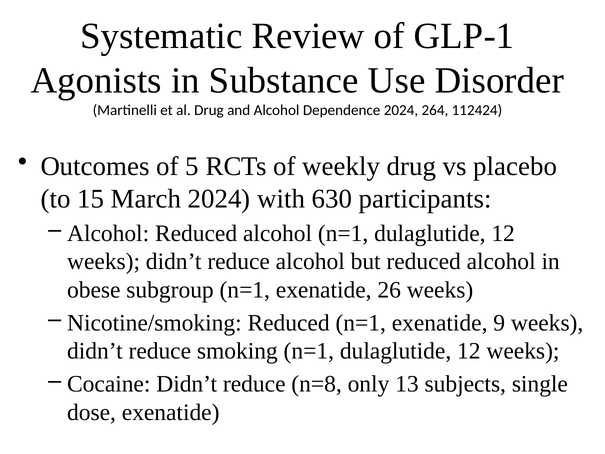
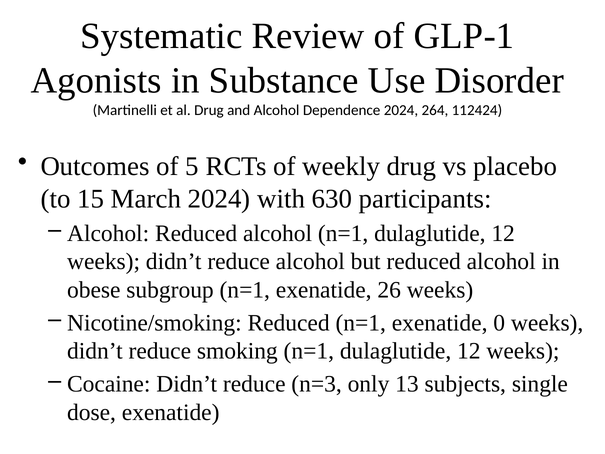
9: 9 -> 0
n=8: n=8 -> n=3
